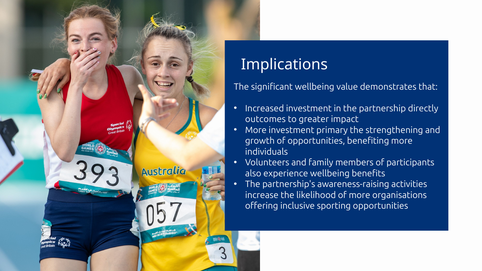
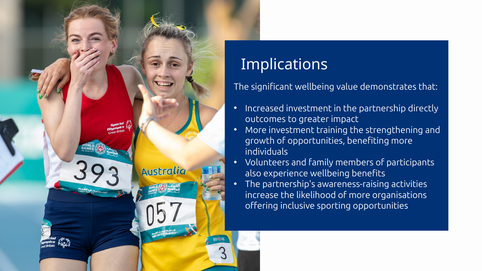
primary: primary -> training
